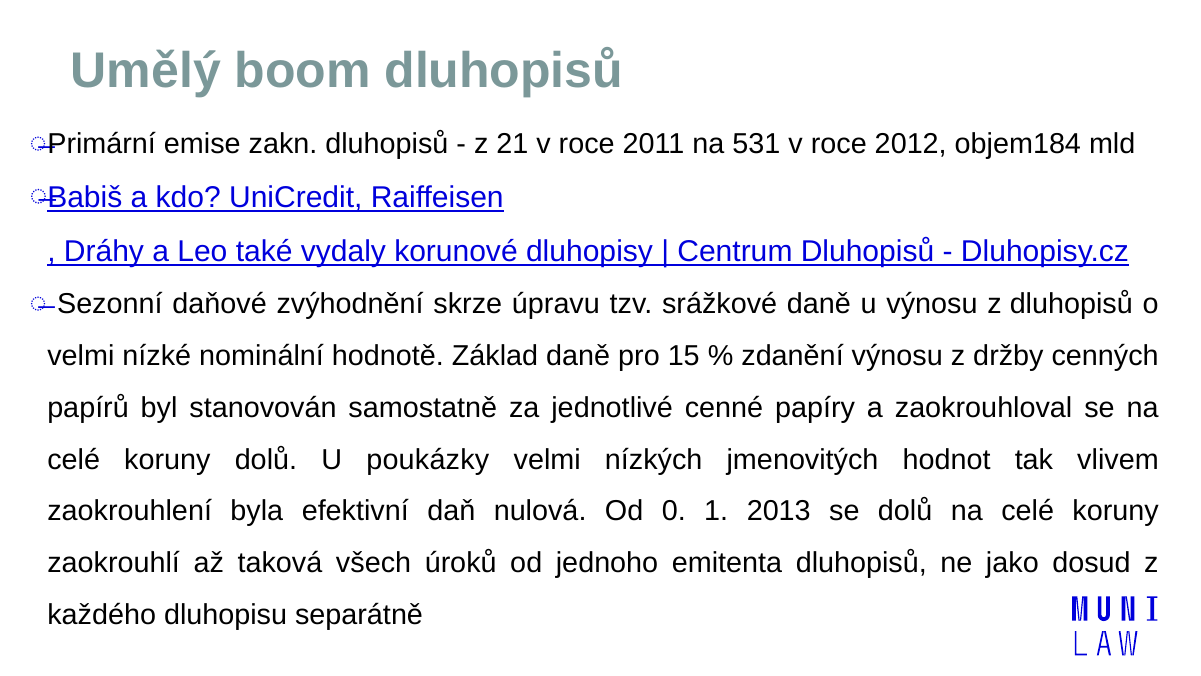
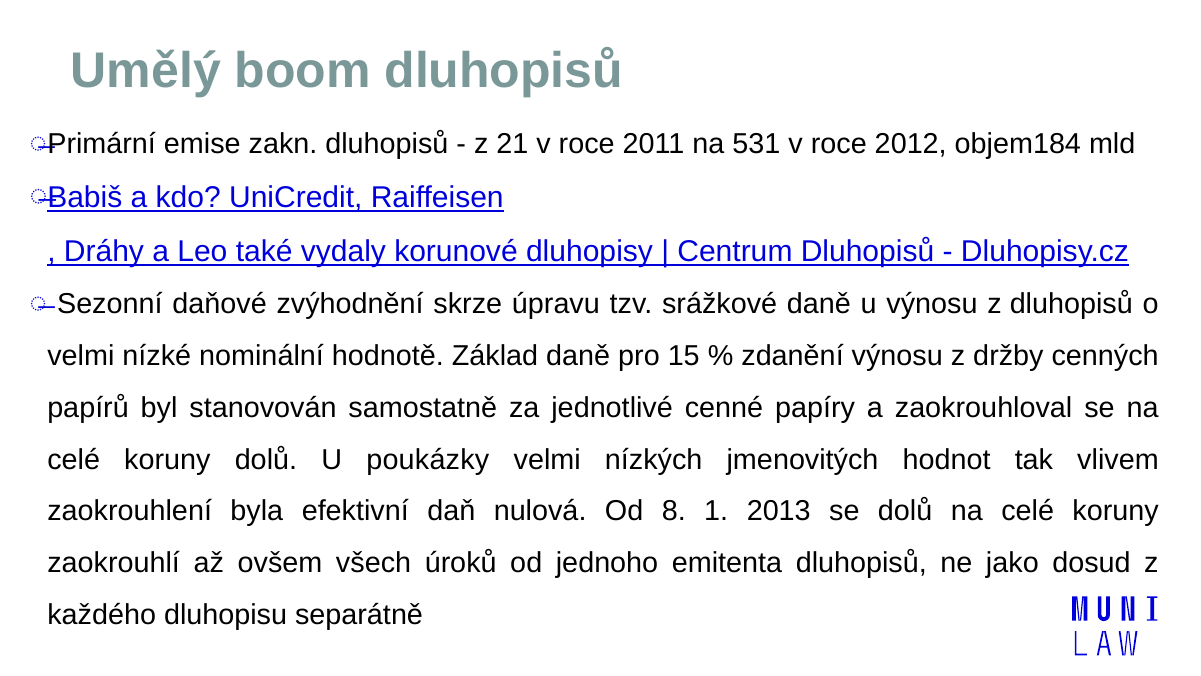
0: 0 -> 8
taková: taková -> ovšem
